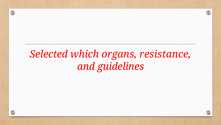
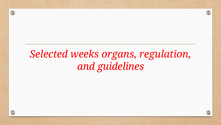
which: which -> weeks
resistance: resistance -> regulation
